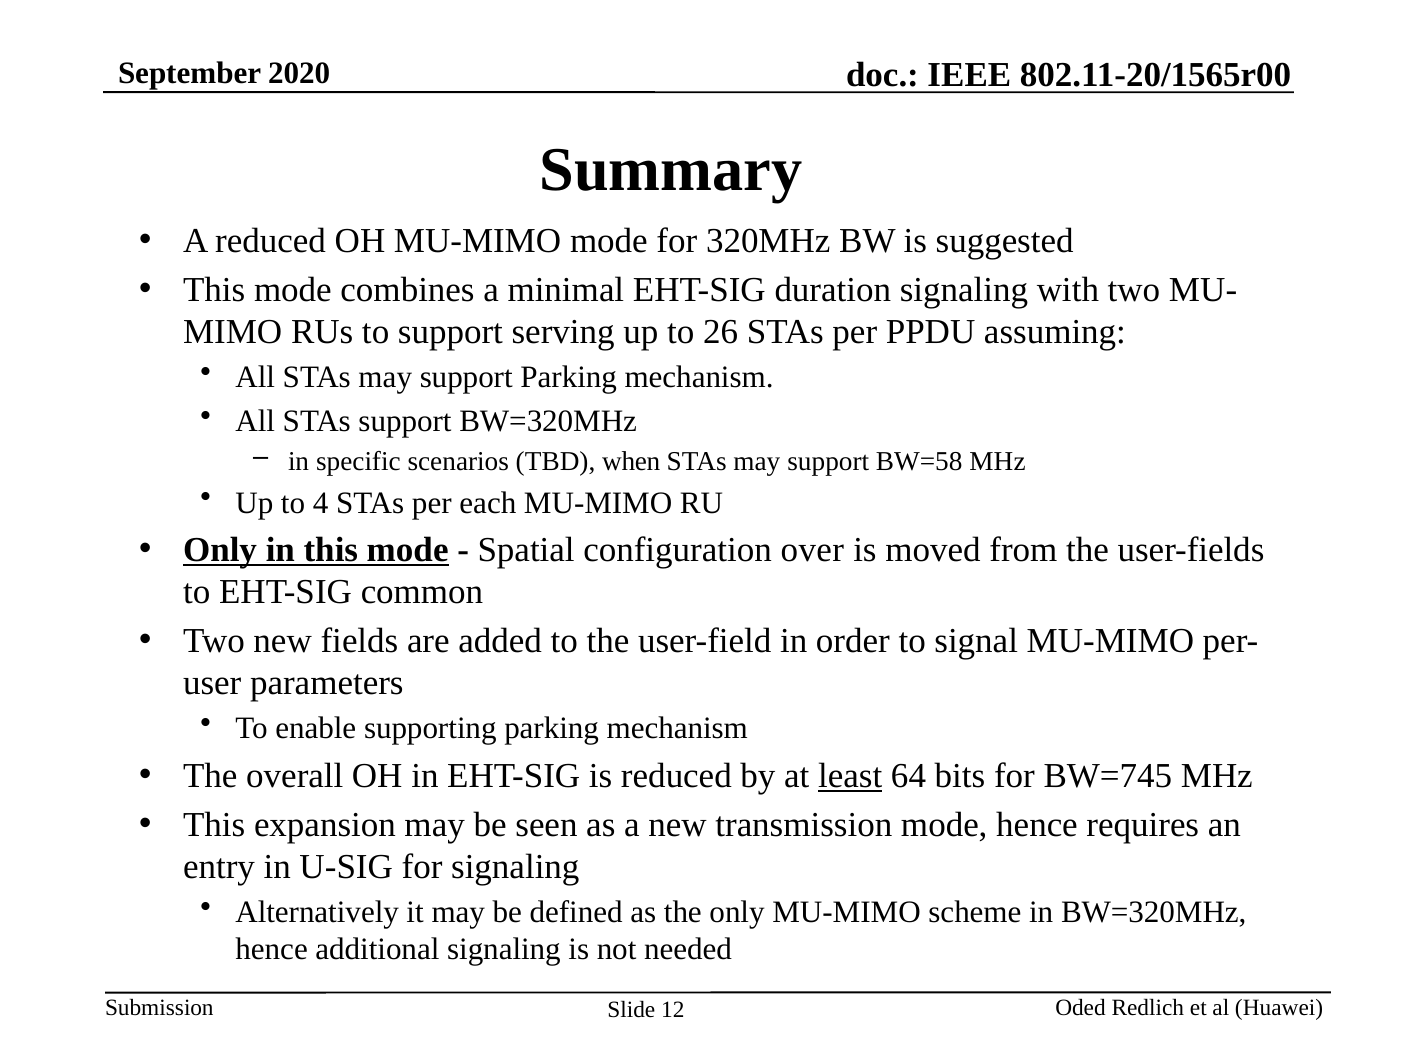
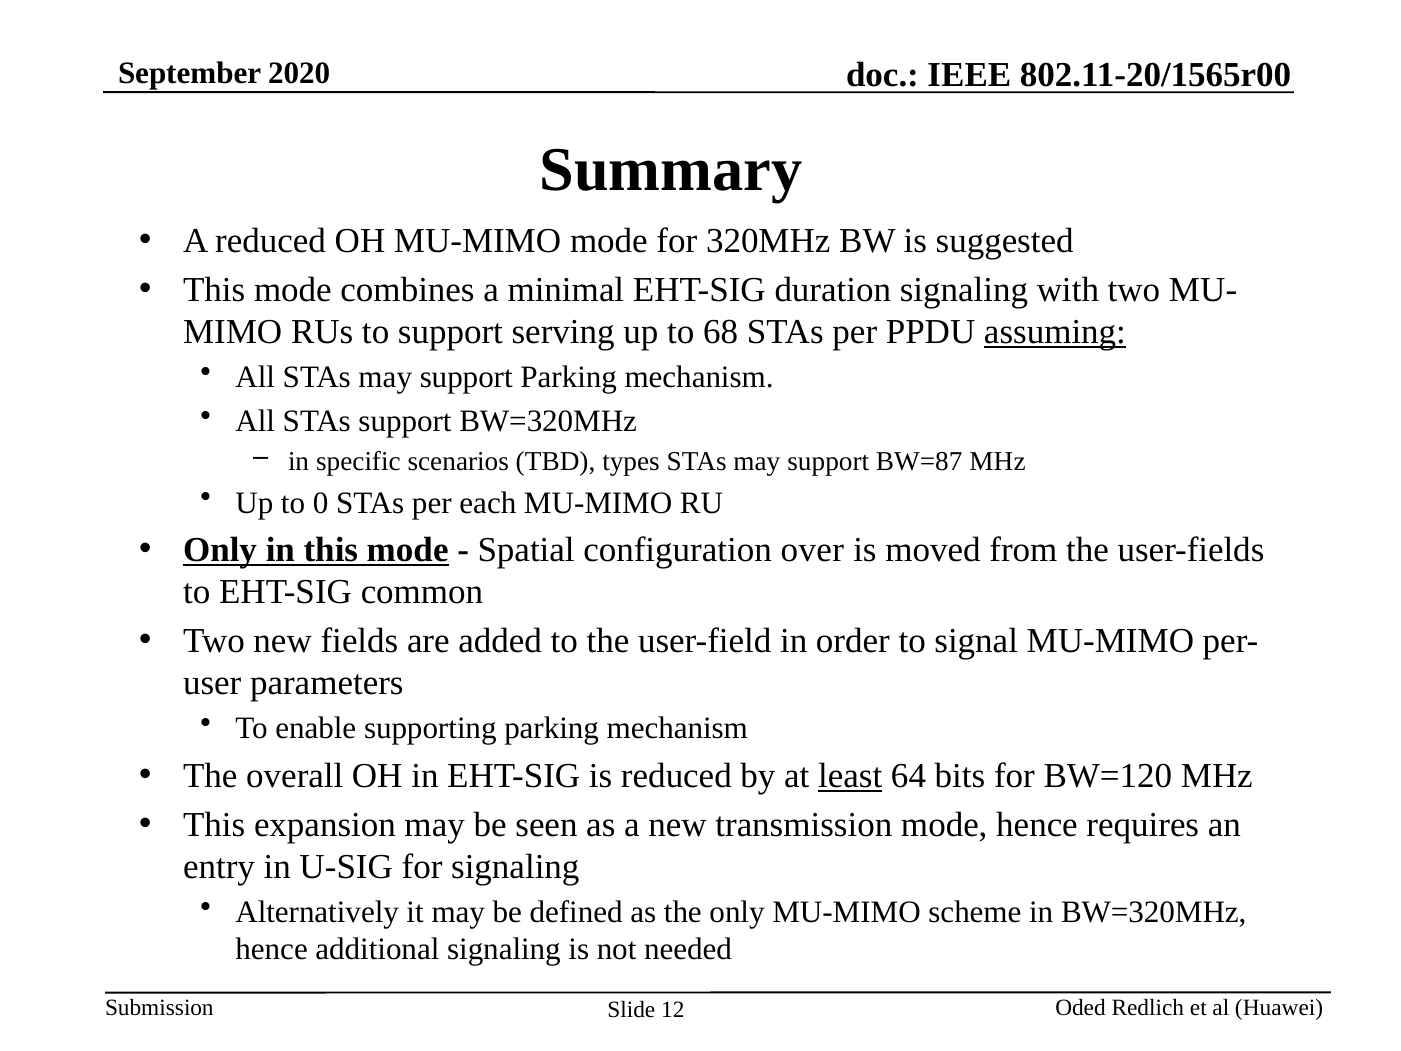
26: 26 -> 68
assuming underline: none -> present
when: when -> types
BW=58: BW=58 -> BW=87
4: 4 -> 0
BW=745: BW=745 -> BW=120
